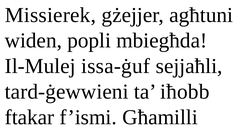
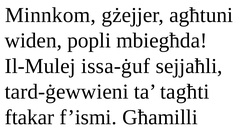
Missierek: Missierek -> Minnkom
iħobb: iħobb -> tagħti
